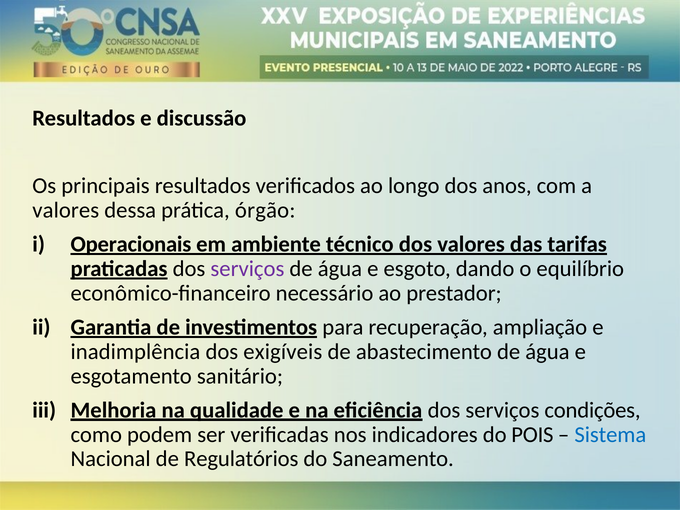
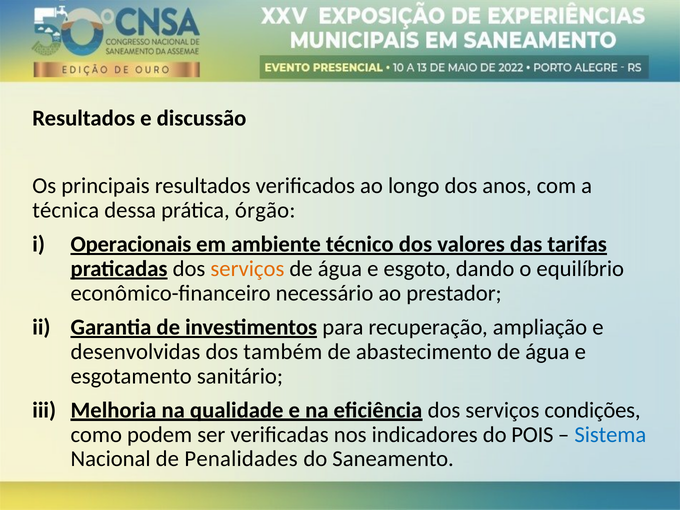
valores at (66, 210): valores -> técnica
serviços at (247, 269) colour: purple -> orange
inadimplência: inadimplência -> desenvolvidas
exigíveis: exigíveis -> também
Regulatórios: Regulatórios -> Penalidades
